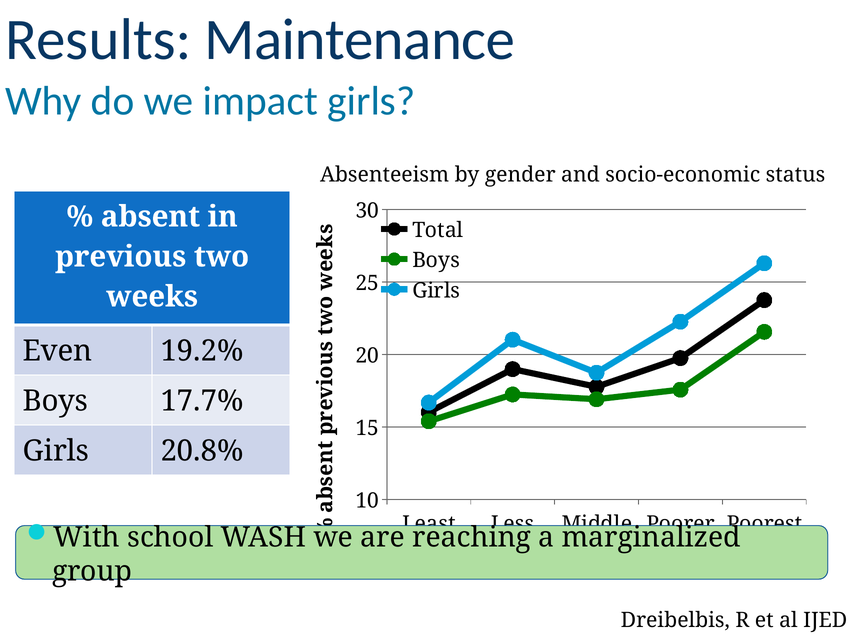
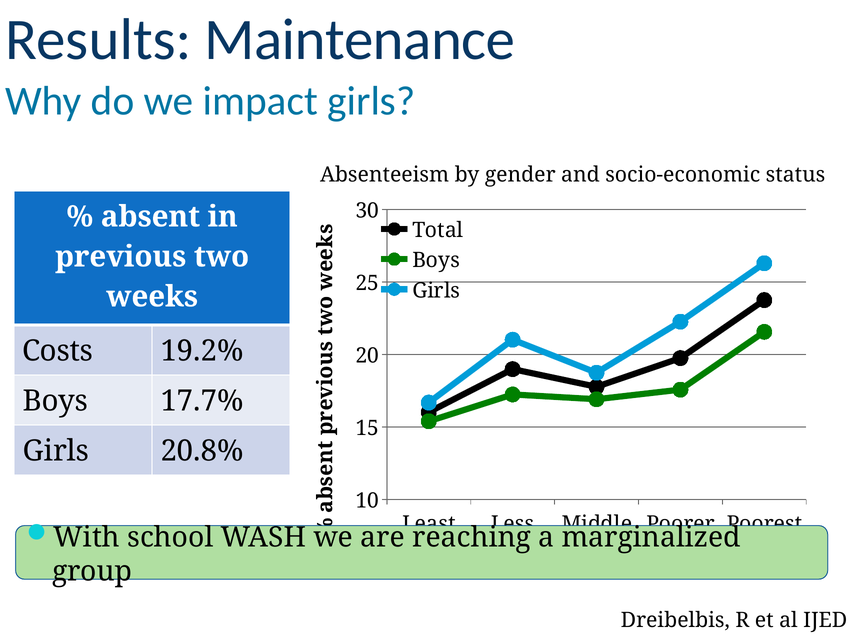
Even: Even -> Costs
